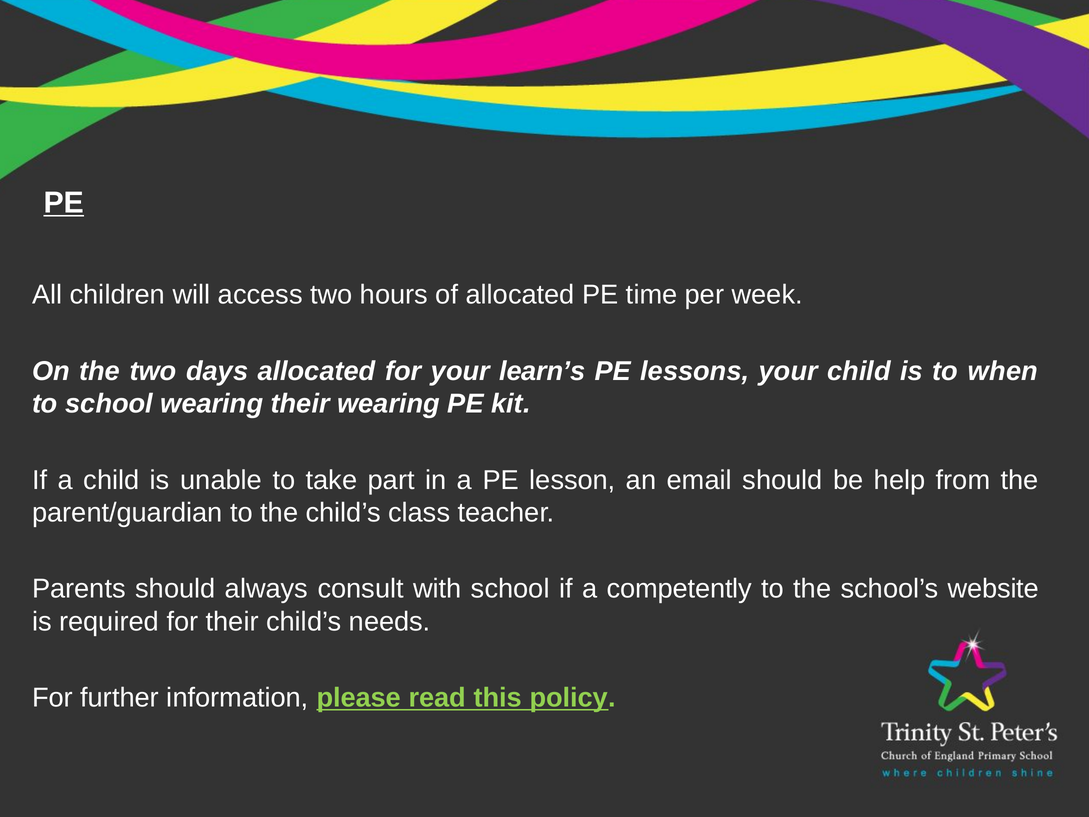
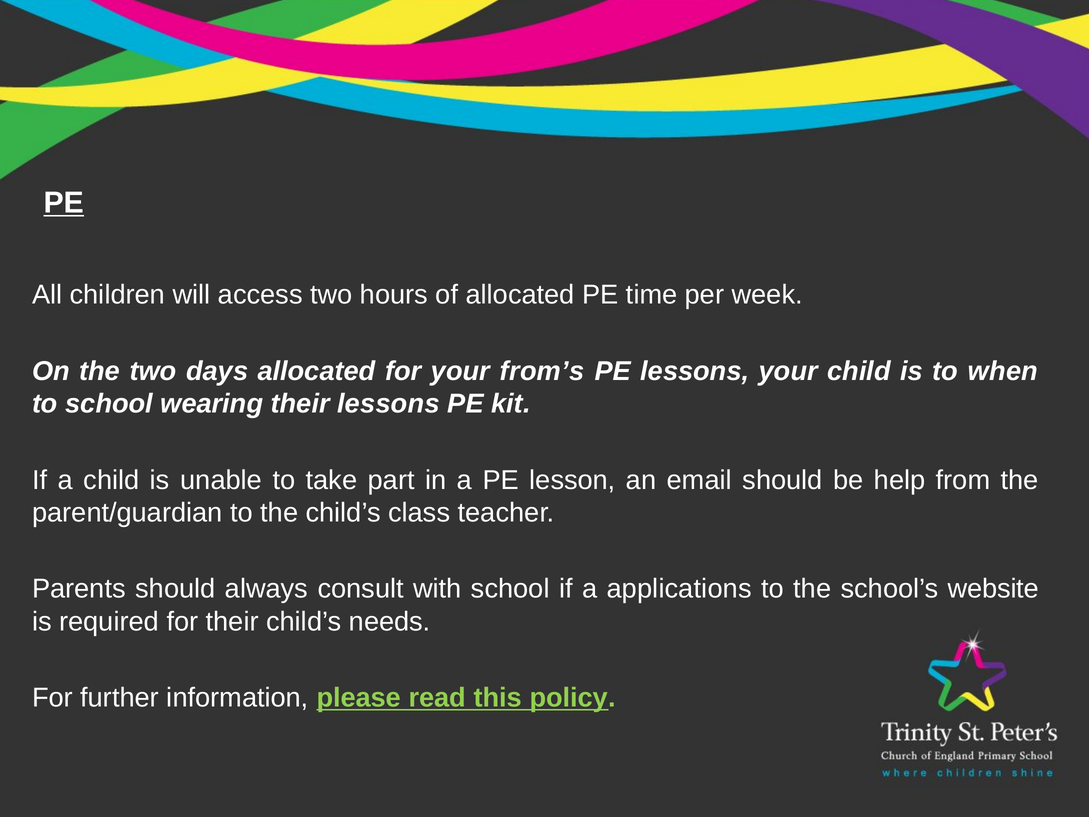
learn’s: learn’s -> from’s
their wearing: wearing -> lessons
competently: competently -> applications
